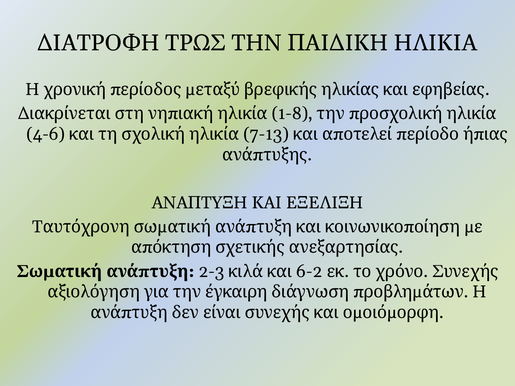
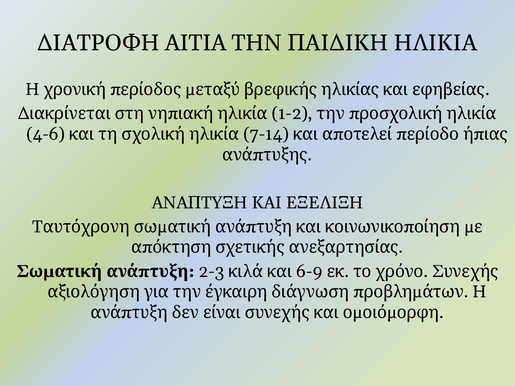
ΤΡΩΣ: ΤΡΩΣ -> ΑΙΤΙΑ
1-8: 1-8 -> 1-2
7-13: 7-13 -> 7-14
6-2: 6-2 -> 6-9
